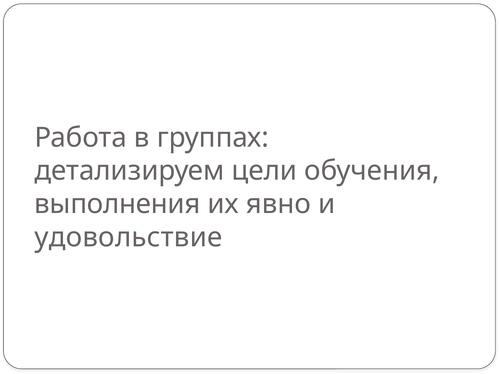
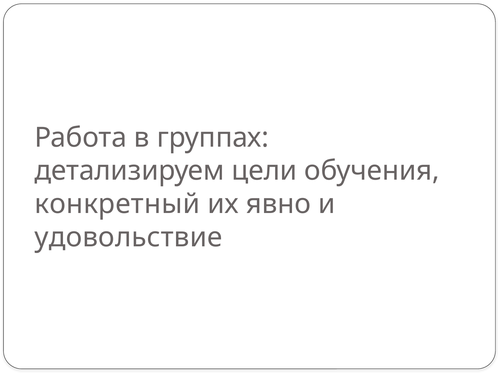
выполнения: выполнения -> конкретный
